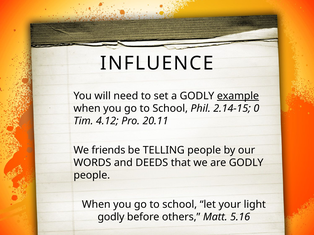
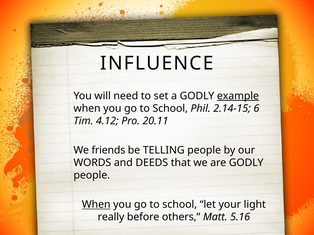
0: 0 -> 6
When at (96, 205) underline: none -> present
godly at (111, 218): godly -> really
